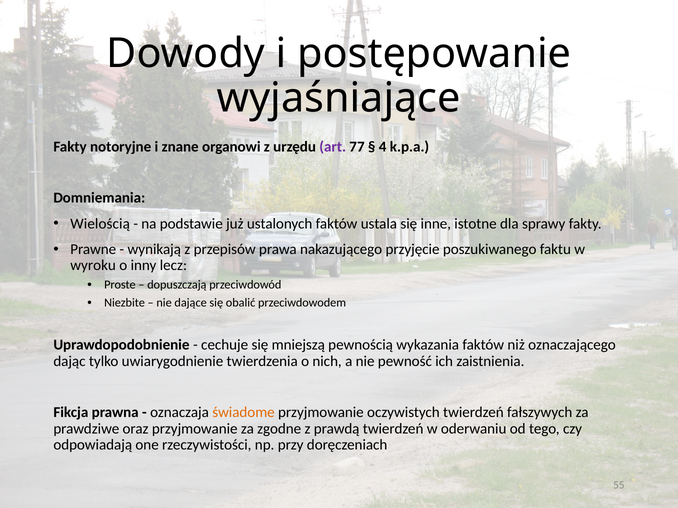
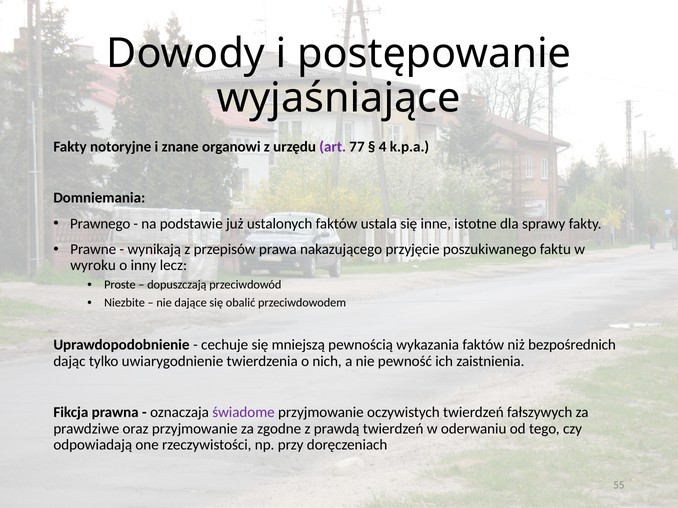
Wielością: Wielością -> Prawnego
oznaczającego: oznaczającego -> bezpośrednich
świadome colour: orange -> purple
